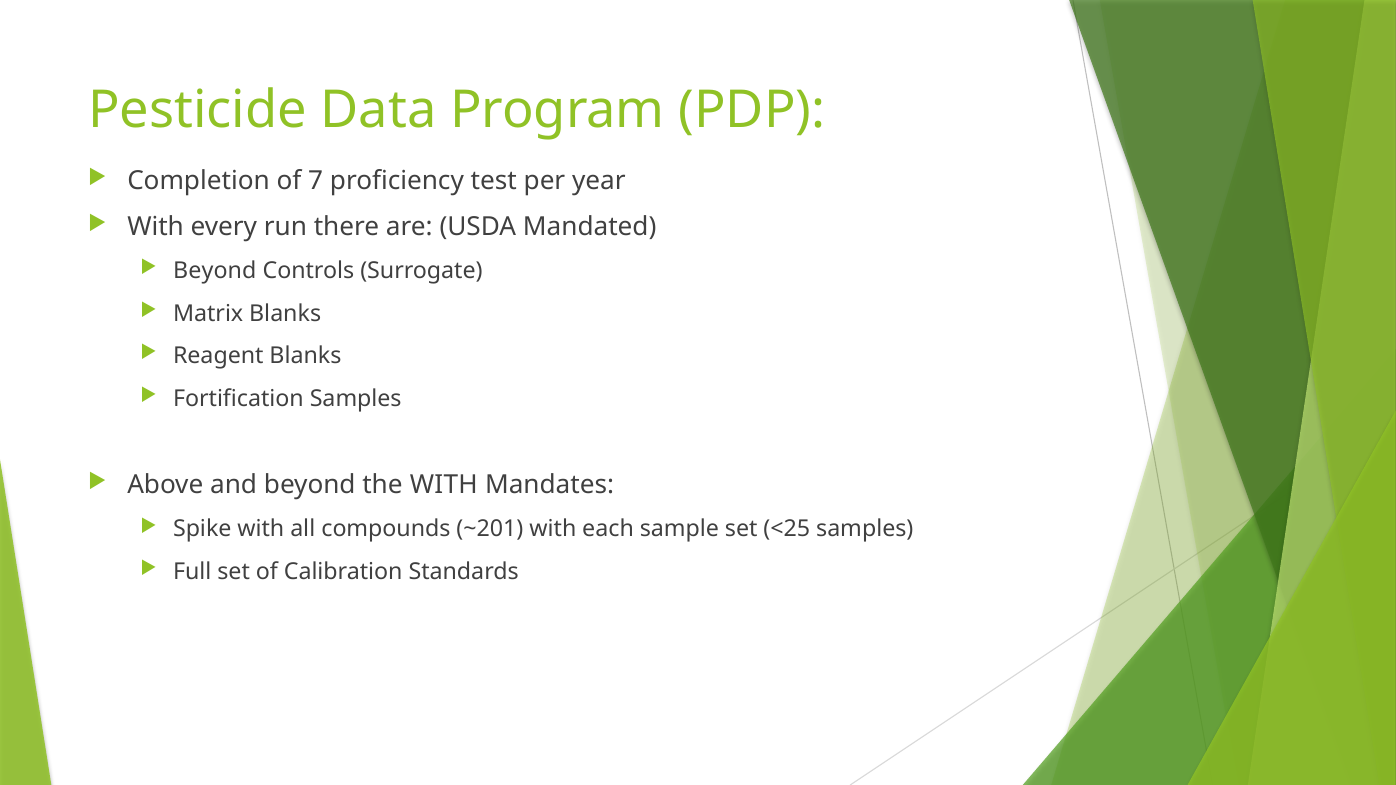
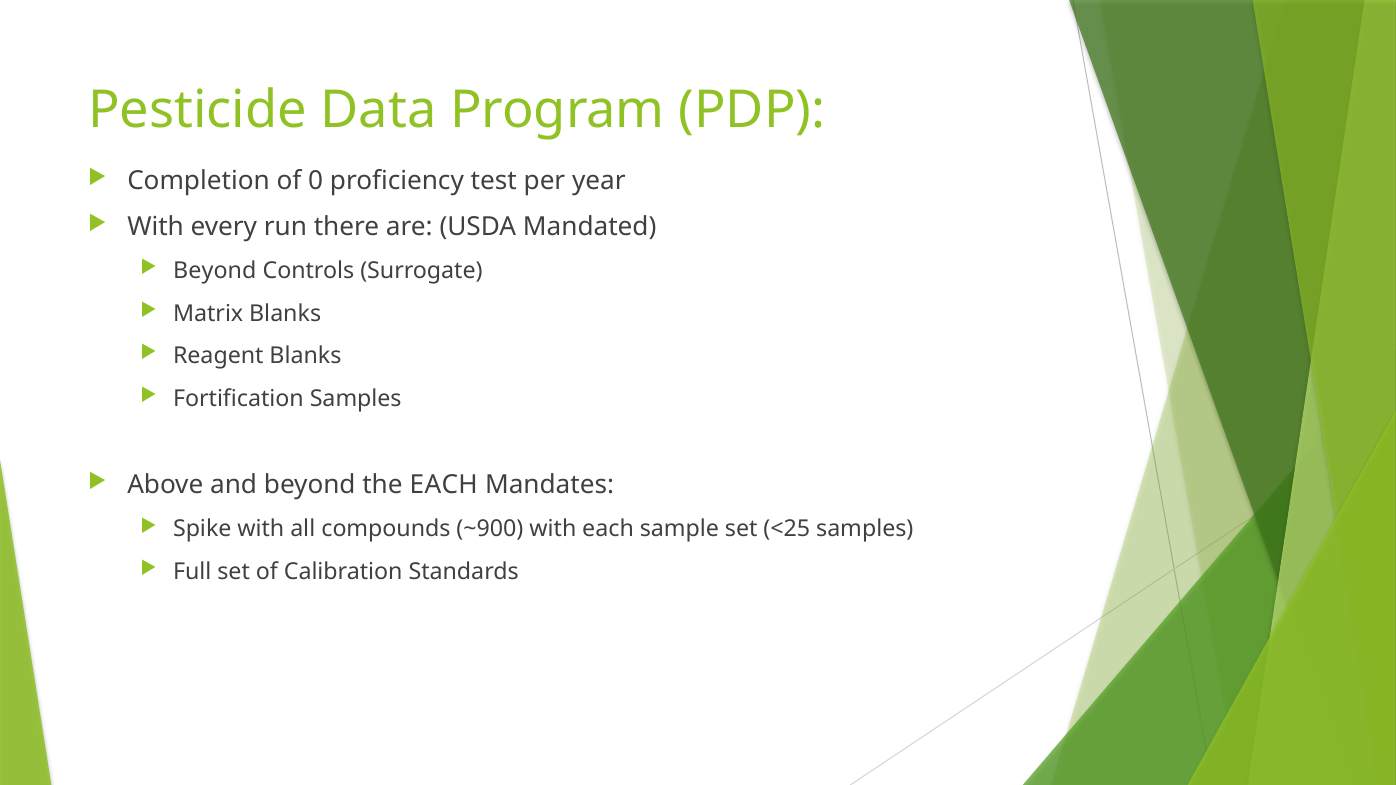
7: 7 -> 0
the WITH: WITH -> EACH
~201: ~201 -> ~900
